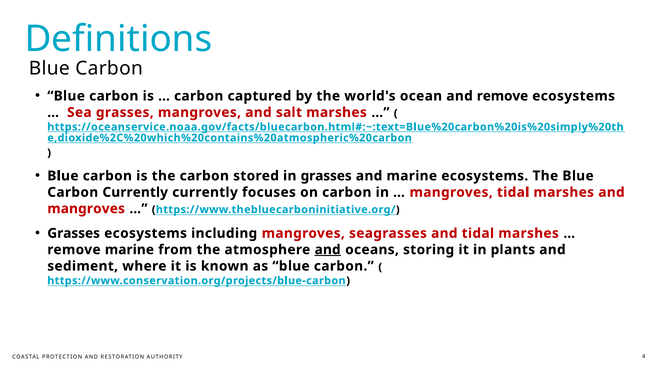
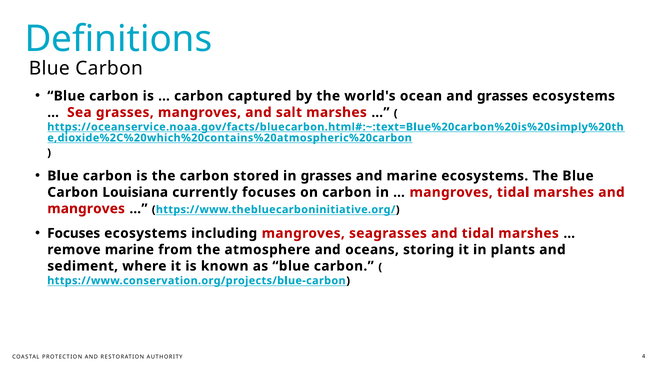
and remove: remove -> grasses
Carbon Currently: Currently -> Louisiana
Grasses at (74, 233): Grasses -> Focuses
and at (328, 250) underline: present -> none
